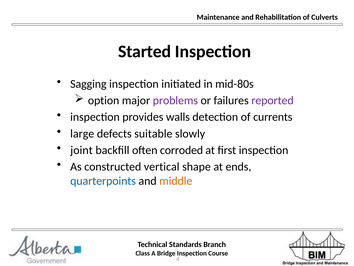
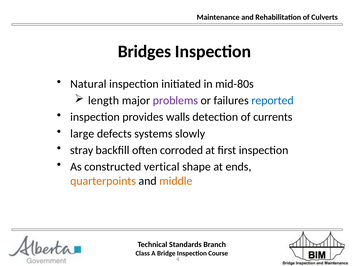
Started: Started -> Bridges
Sagging: Sagging -> Natural
option: option -> length
reported colour: purple -> blue
suitable: suitable -> systems
joint: joint -> stray
quarterpoints colour: blue -> orange
